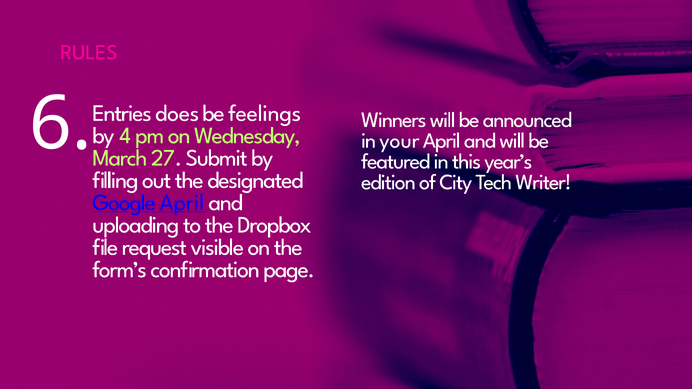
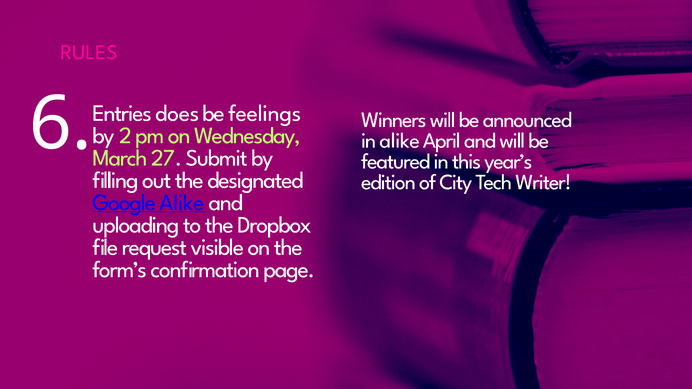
4: 4 -> 2
in your: your -> alike
Google April: April -> Alike
